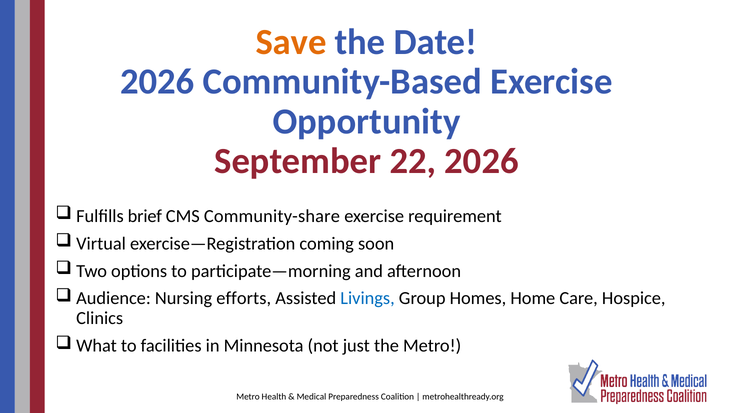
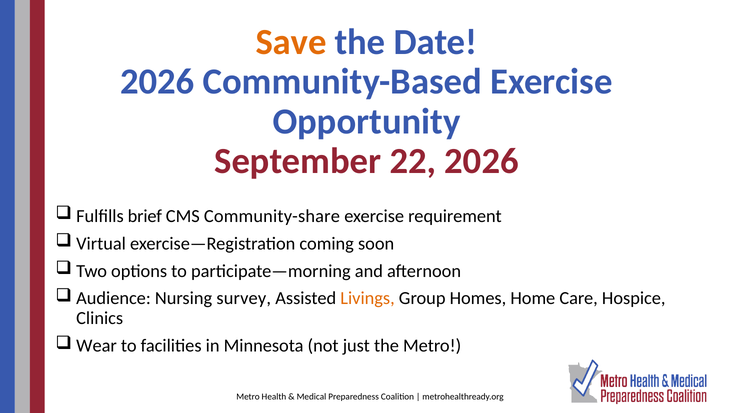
efforts: efforts -> survey
Livings colour: blue -> orange
What: What -> Wear
